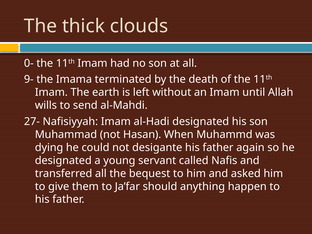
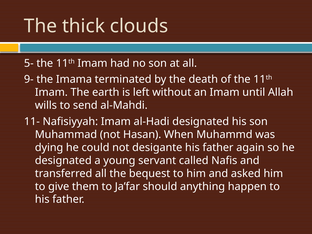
0-: 0- -> 5-
27-: 27- -> 11-
